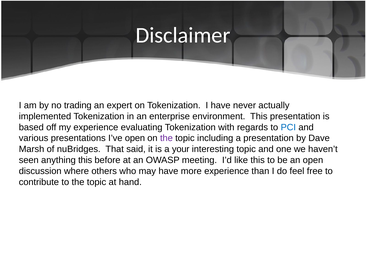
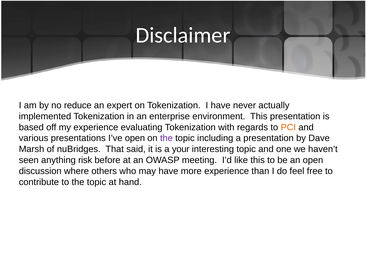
trading: trading -> reduce
PCI colour: blue -> orange
anything this: this -> risk
